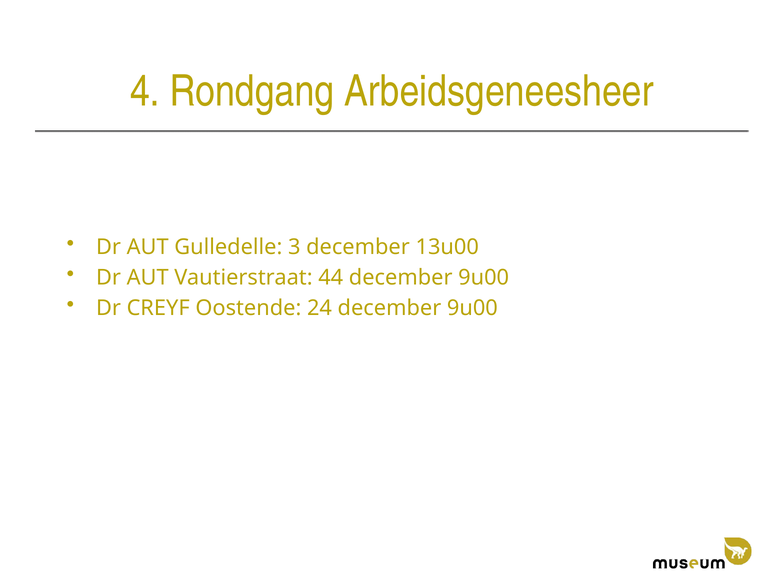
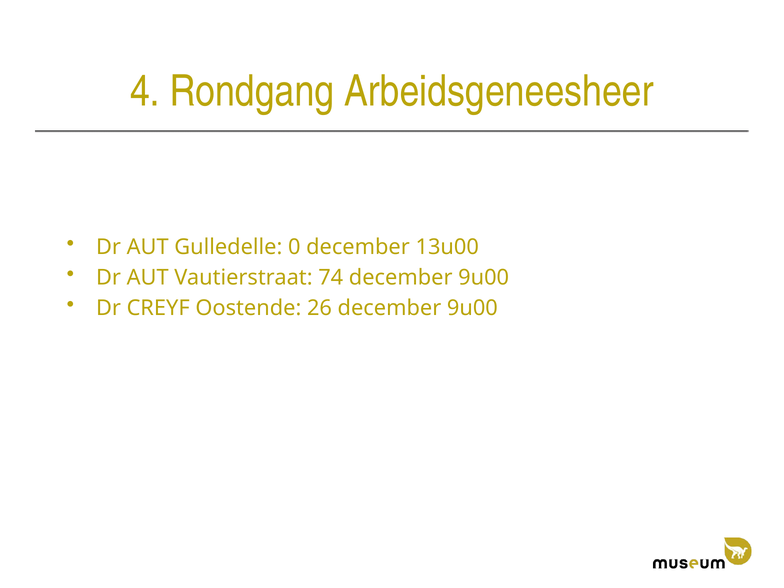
3: 3 -> 0
44: 44 -> 74
24: 24 -> 26
